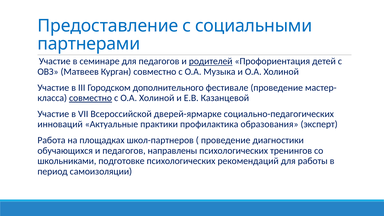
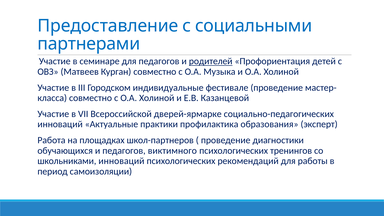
дополнительного: дополнительного -> индивидуальные
совместно at (91, 98) underline: present -> none
направлены: направлены -> виктимного
школьниками подготовке: подготовке -> инноваций
